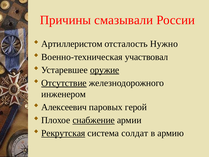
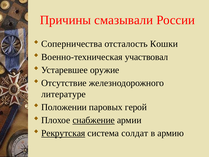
Артиллеристом: Артиллеристом -> Соперничества
Нужно: Нужно -> Кошки
оружие underline: present -> none
Отсутствие underline: present -> none
инженером: инженером -> литературе
Алексеевич: Алексеевич -> Положении
